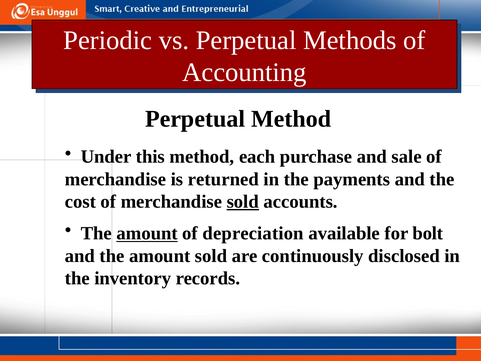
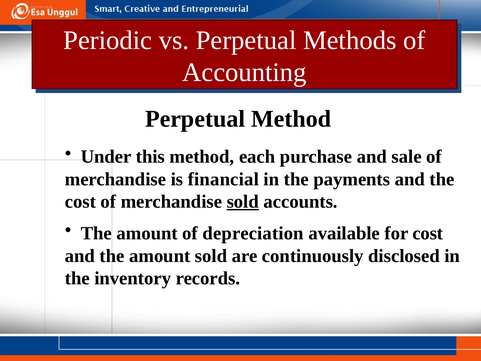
returned: returned -> financial
amount at (147, 233) underline: present -> none
for bolt: bolt -> cost
